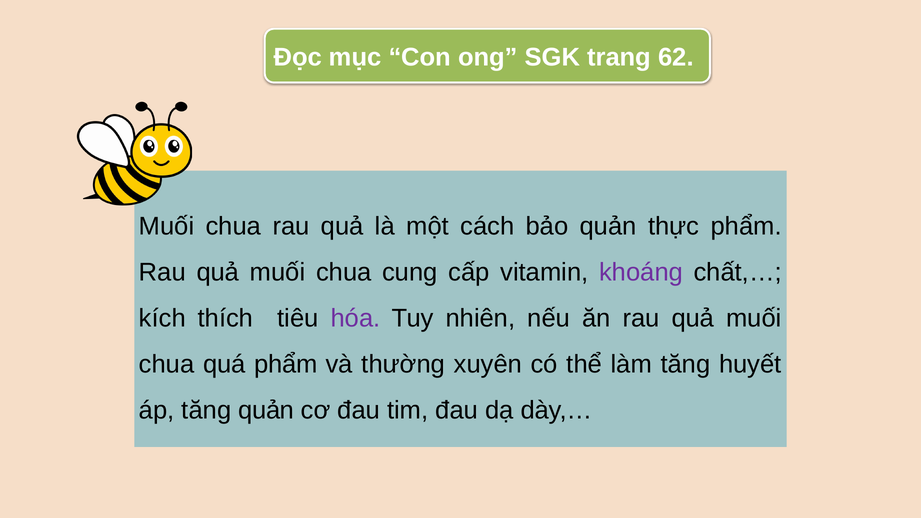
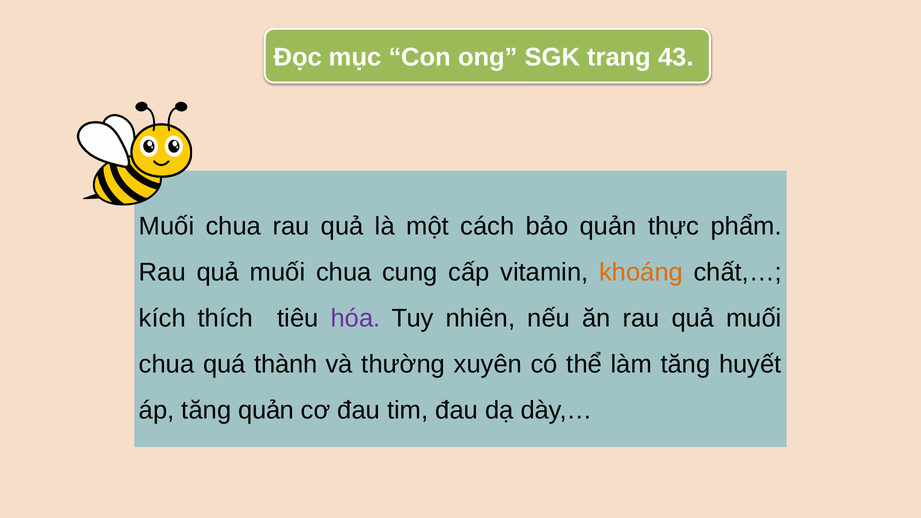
62: 62 -> 43
khoáng colour: purple -> orange
quá phẩm: phẩm -> thành
